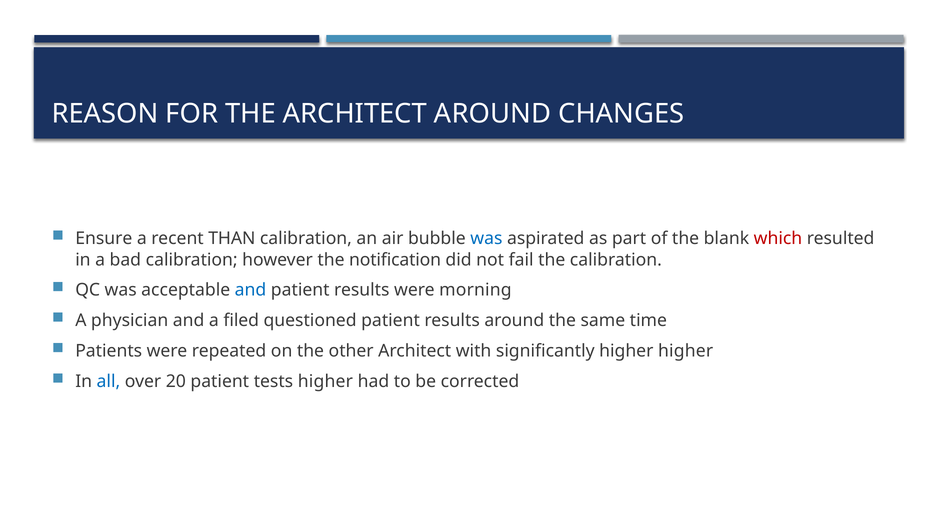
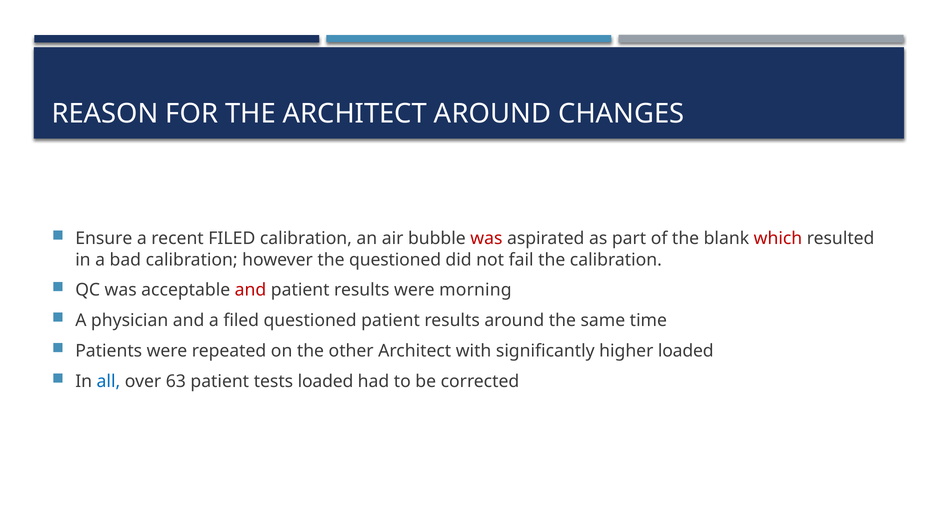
recent THAN: THAN -> FILED
was at (486, 239) colour: blue -> red
the notification: notification -> questioned
and at (251, 291) colour: blue -> red
higher higher: higher -> loaded
20: 20 -> 63
tests higher: higher -> loaded
